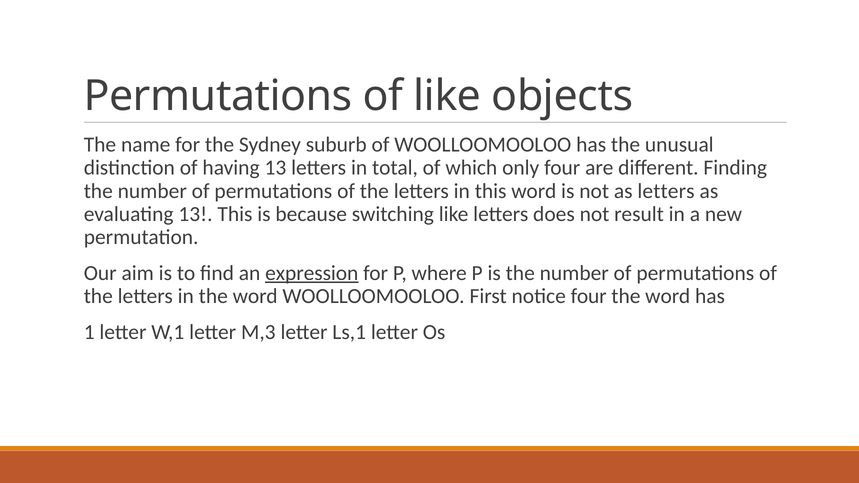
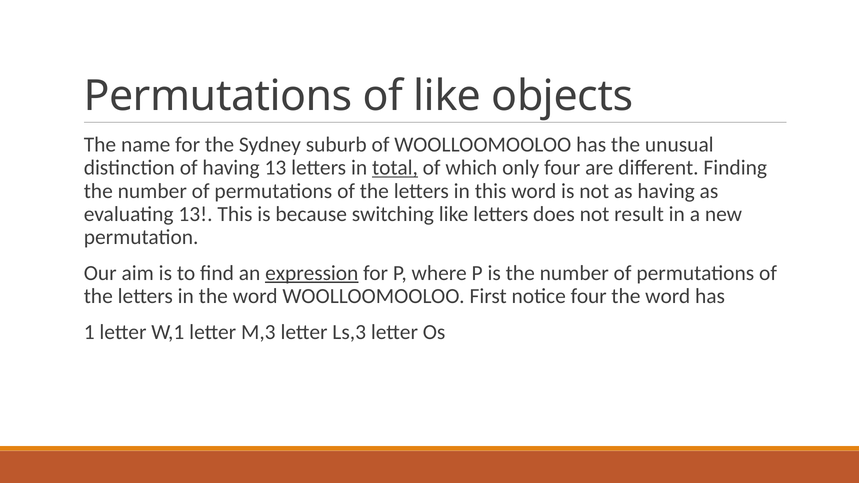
total underline: none -> present
as letters: letters -> having
Ls,1: Ls,1 -> Ls,3
